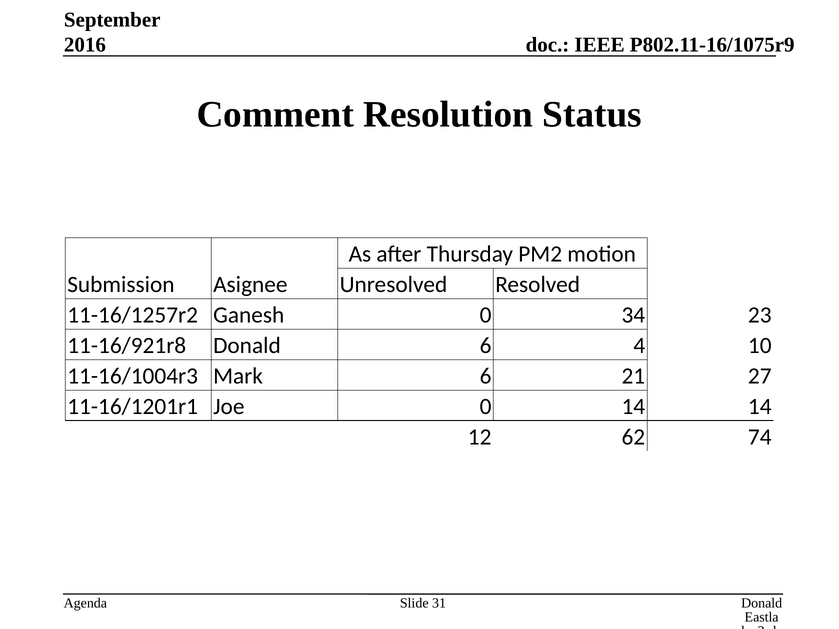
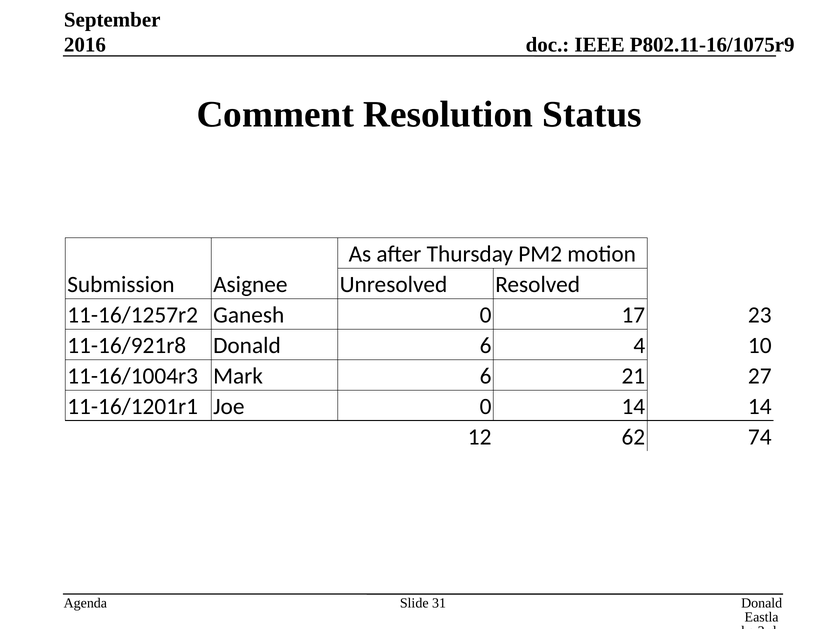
34: 34 -> 17
